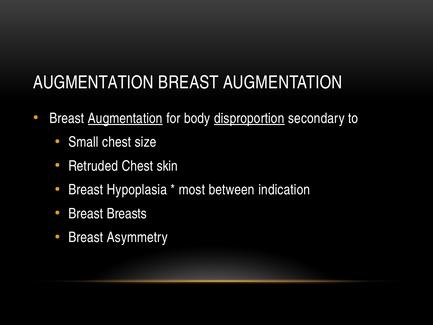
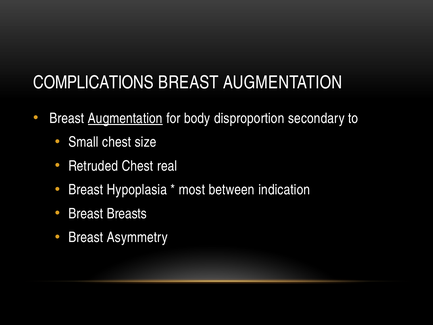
AUGMENTATION at (93, 82): AUGMENTATION -> COMPLICATIONS
disproportion underline: present -> none
skin: skin -> real
